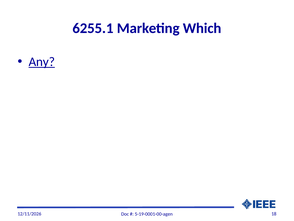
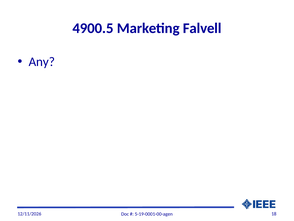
6255.1: 6255.1 -> 4900.5
Which: Which -> Falvell
Any underline: present -> none
